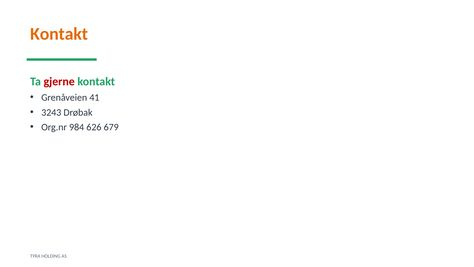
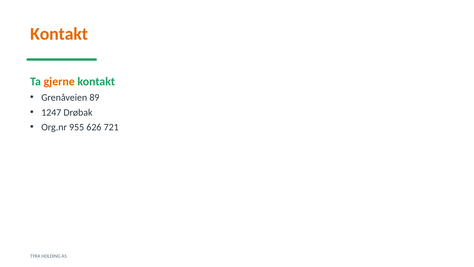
gjerne colour: red -> orange
41: 41 -> 89
3243: 3243 -> 1247
984: 984 -> 955
679: 679 -> 721
